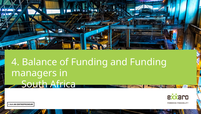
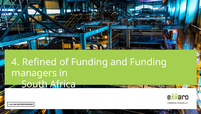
Balance: Balance -> Refined
